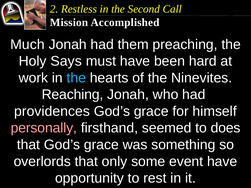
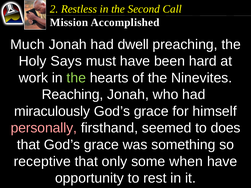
them: them -> dwell
the at (76, 78) colour: light blue -> light green
providences: providences -> miraculously
overlords: overlords -> receptive
event: event -> when
